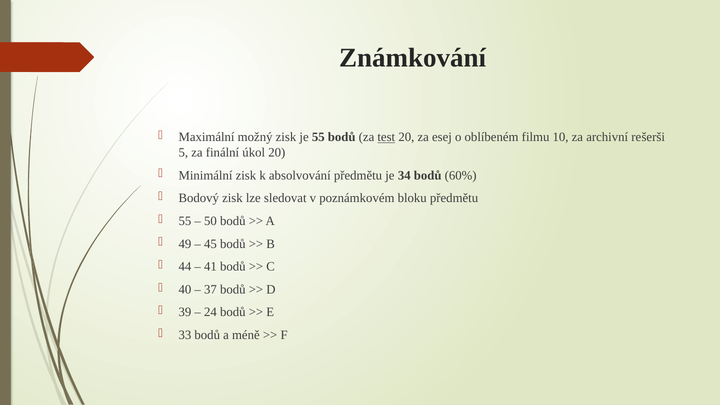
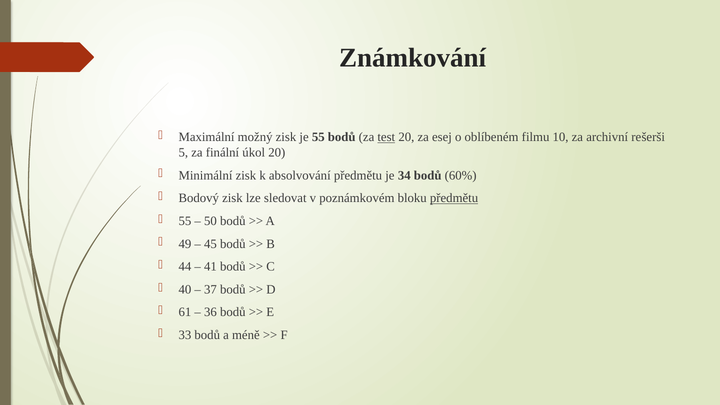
předmětu at (454, 198) underline: none -> present
39: 39 -> 61
24: 24 -> 36
